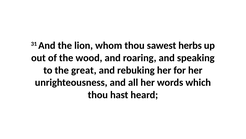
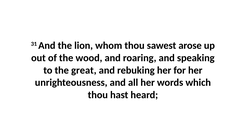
herbs: herbs -> arose
